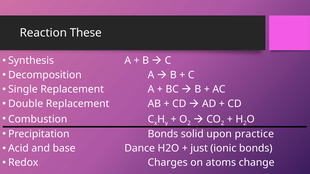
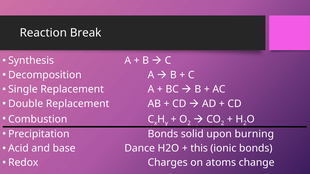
These: These -> Break
practice: practice -> burning
just: just -> this
